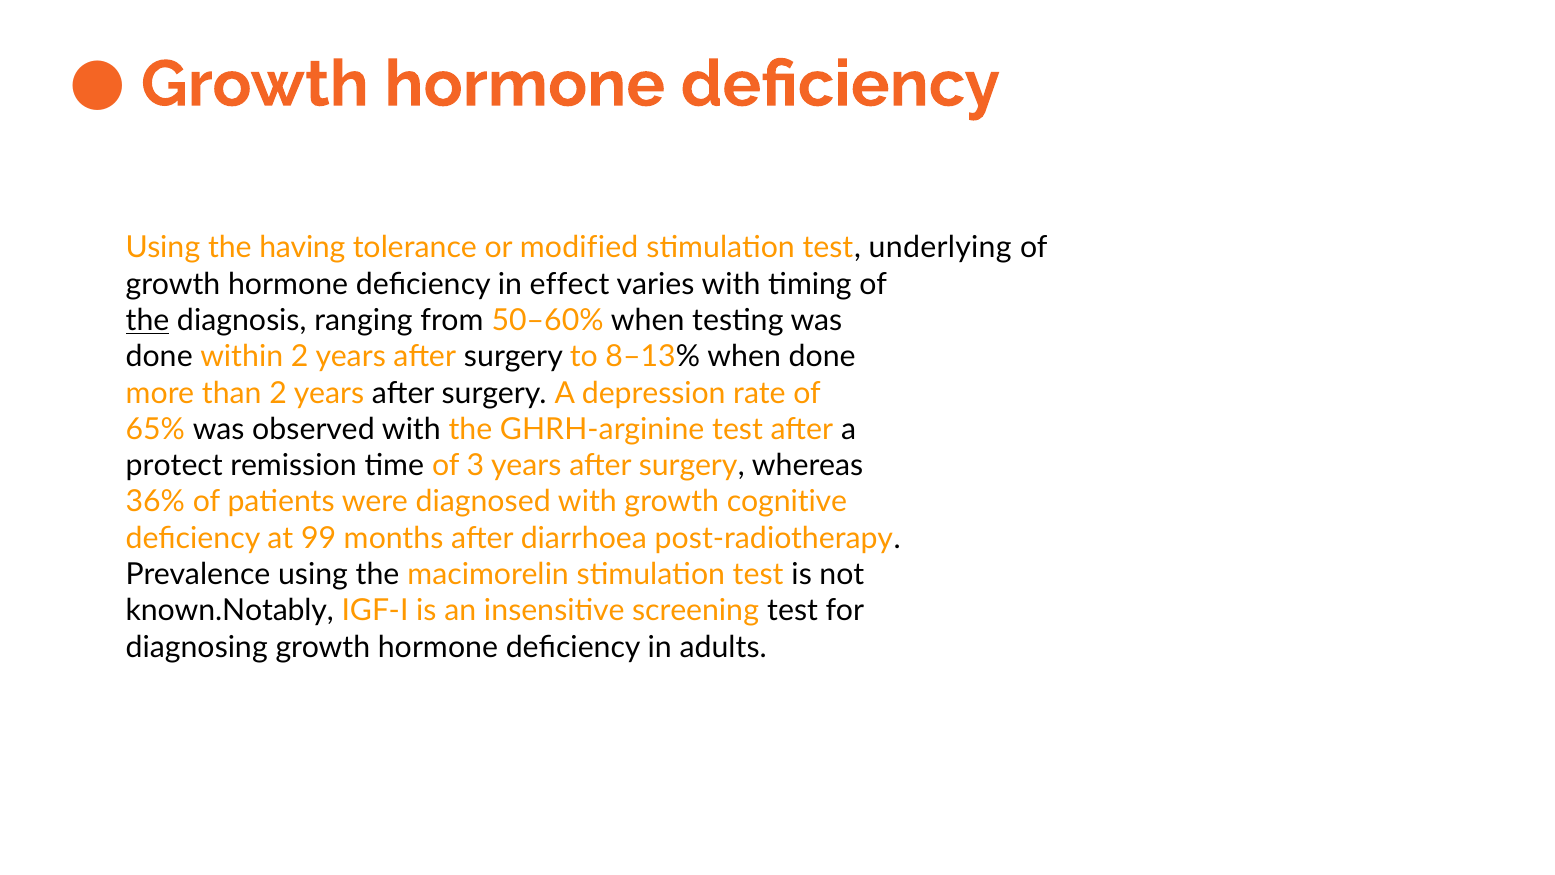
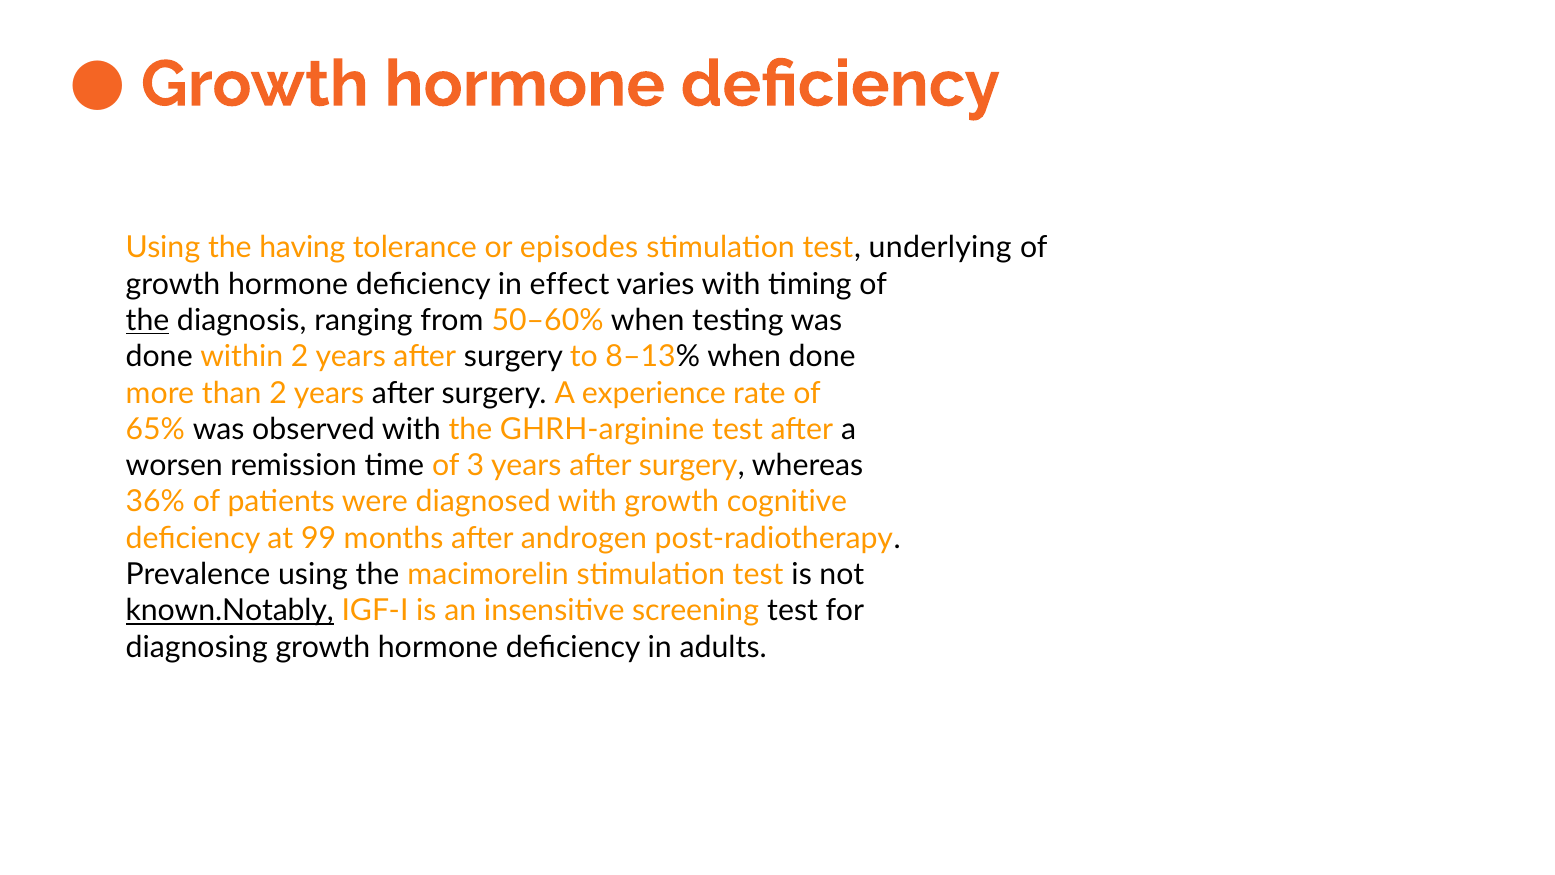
modified: modified -> episodes
depression: depression -> experience
protect: protect -> worsen
diarrhoea: diarrhoea -> androgen
known.Notably underline: none -> present
